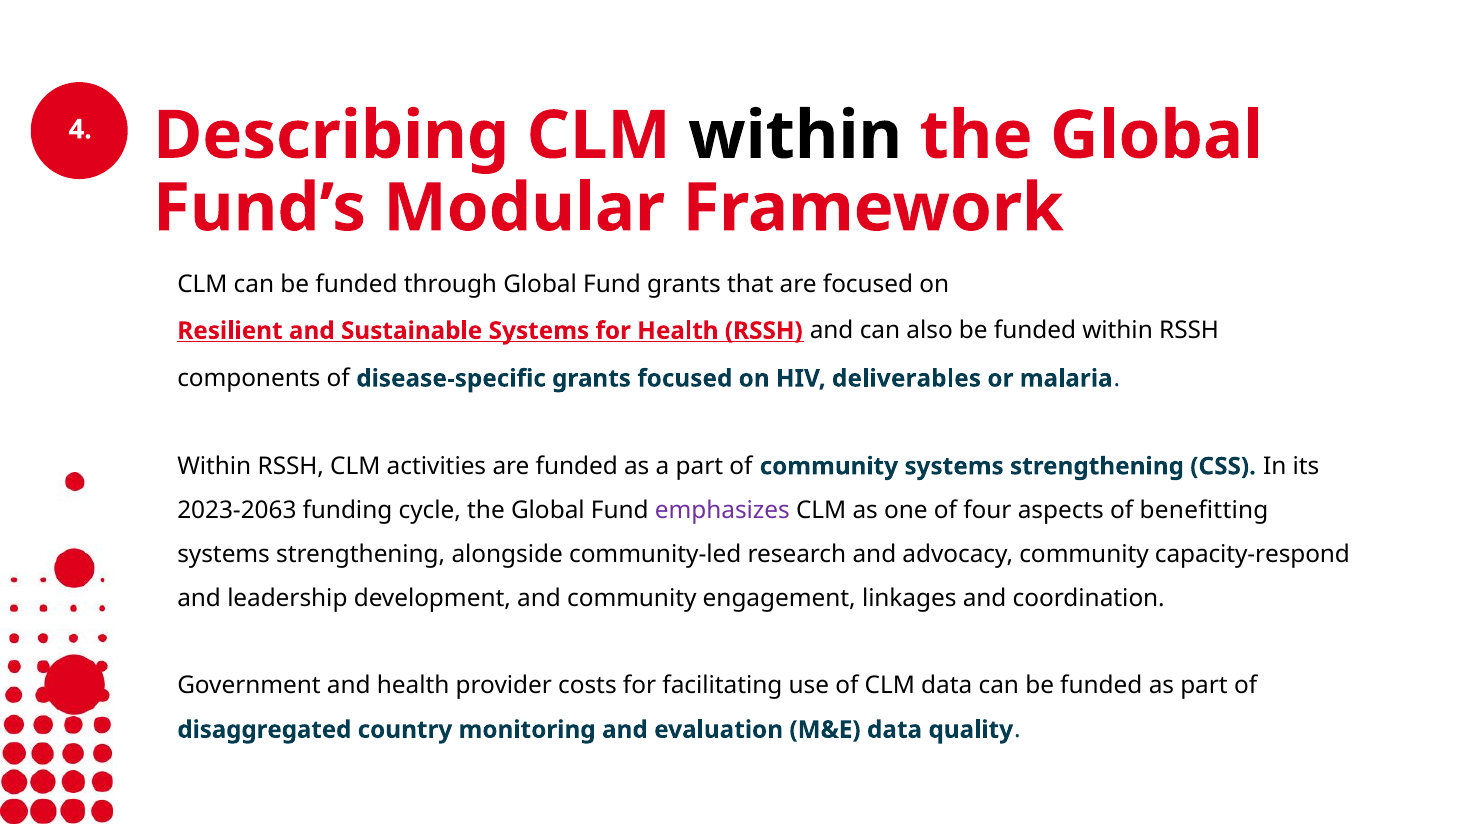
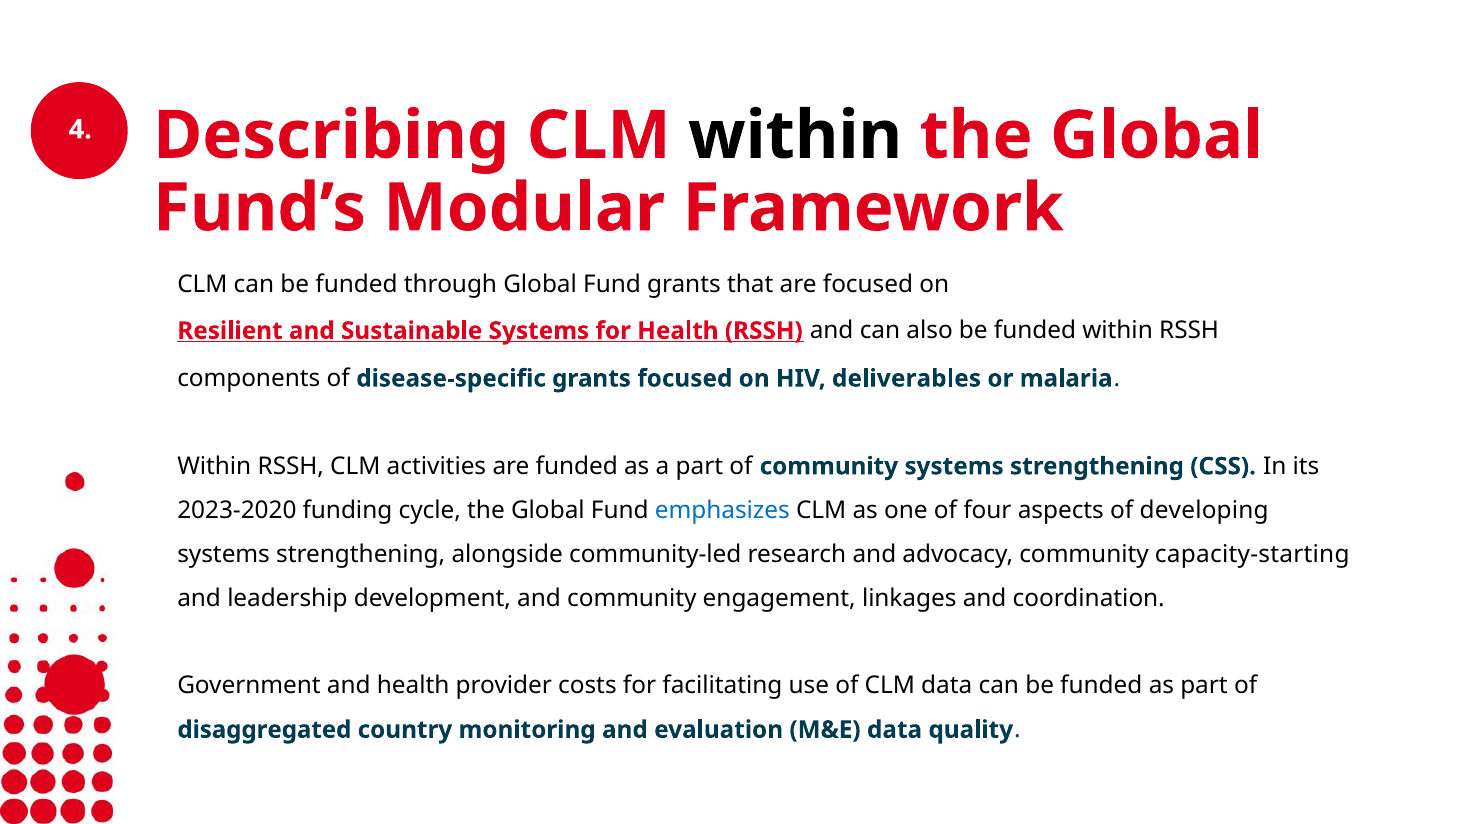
2023-2063: 2023-2063 -> 2023-2020
emphasizes colour: purple -> blue
benefitting: benefitting -> developing
capacity-respond: capacity-respond -> capacity-starting
